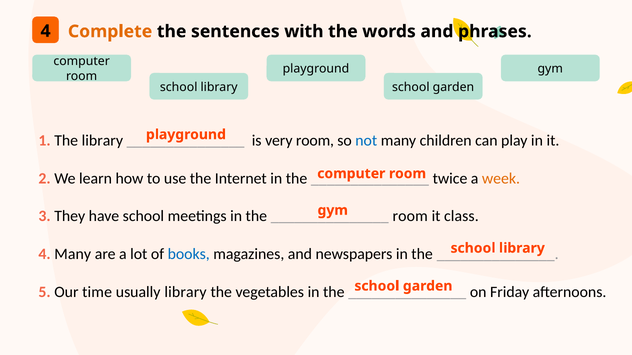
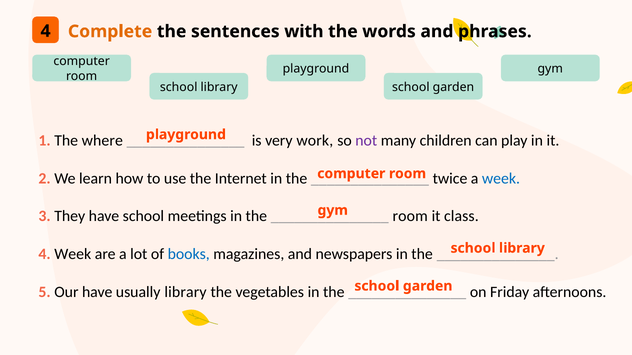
The library: library -> where
very room: room -> work
not colour: blue -> purple
week at (501, 179) colour: orange -> blue
4 Many: Many -> Week
Our time: time -> have
